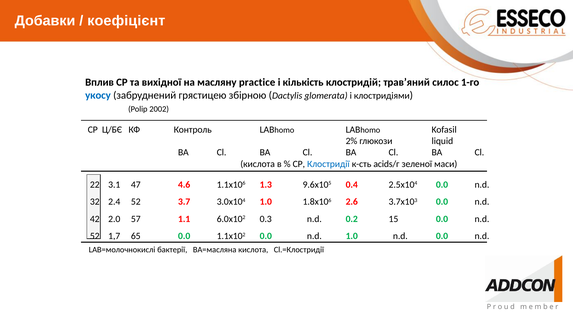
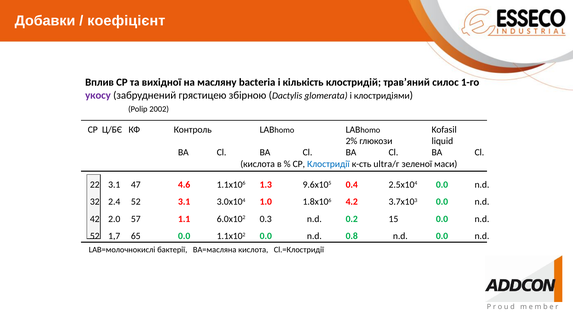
practice: practice -> bacteria
укосу colour: blue -> purple
acids/г: acids/г -> ultra/г
52 3.7: 3.7 -> 3.1
2.6: 2.6 -> 4.2
n.d 1.0: 1.0 -> 0.8
